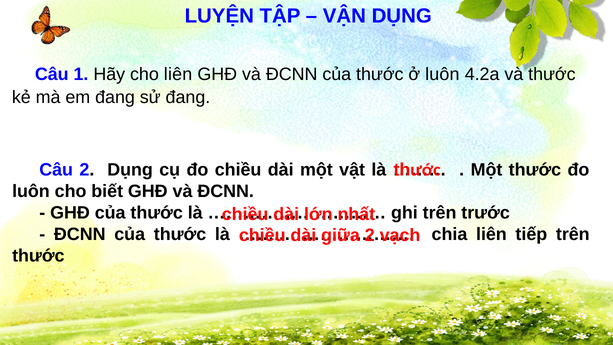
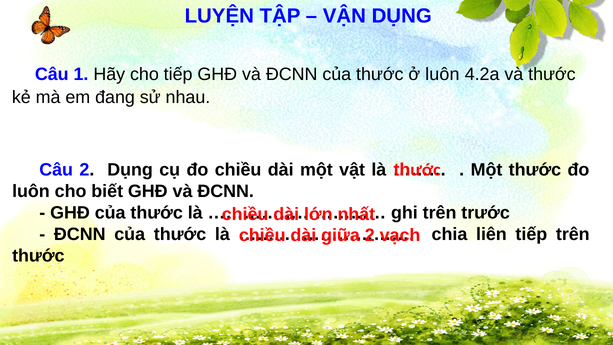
cho liên: liên -> tiếp
sử đang: đang -> nhau
